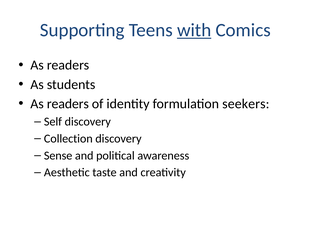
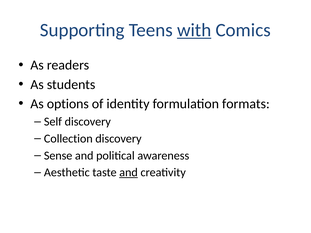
readers at (68, 104): readers -> options
seekers: seekers -> formats
and at (129, 173) underline: none -> present
